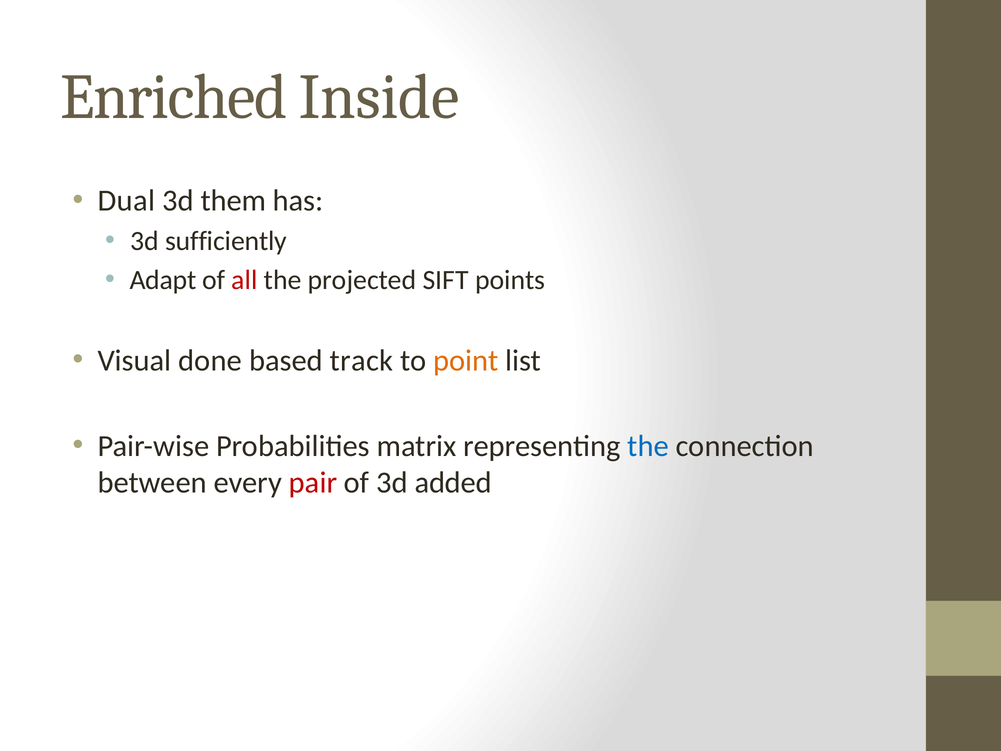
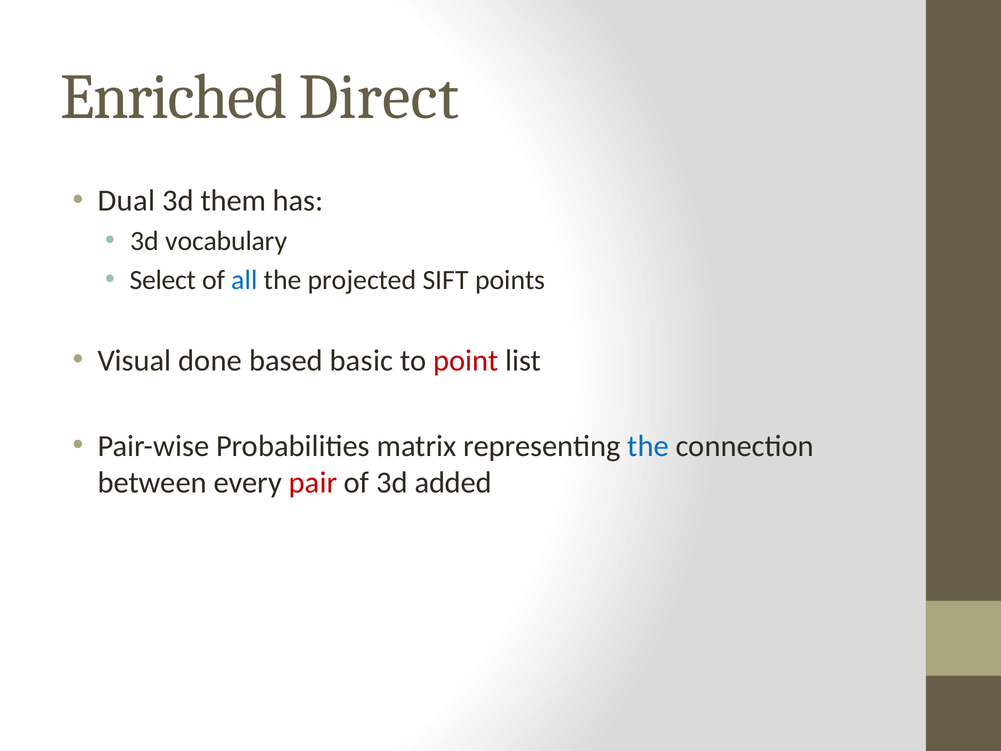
Inside: Inside -> Direct
sufficiently: sufficiently -> vocabulary
Adapt: Adapt -> Select
all colour: red -> blue
track: track -> basic
point colour: orange -> red
